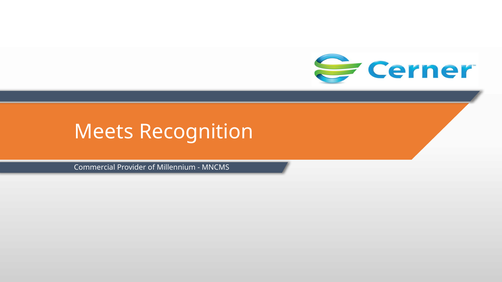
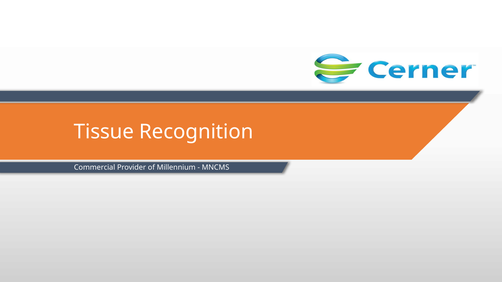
Meets: Meets -> Tissue
